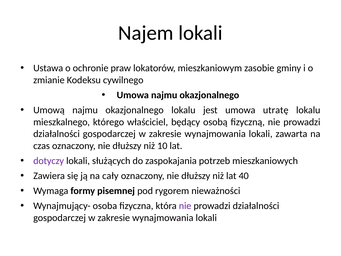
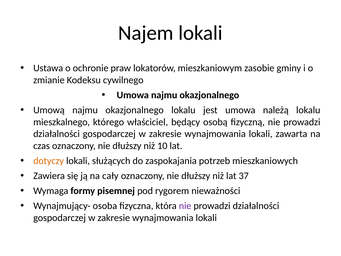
utratę: utratę -> należą
dotyczy colour: purple -> orange
40: 40 -> 37
